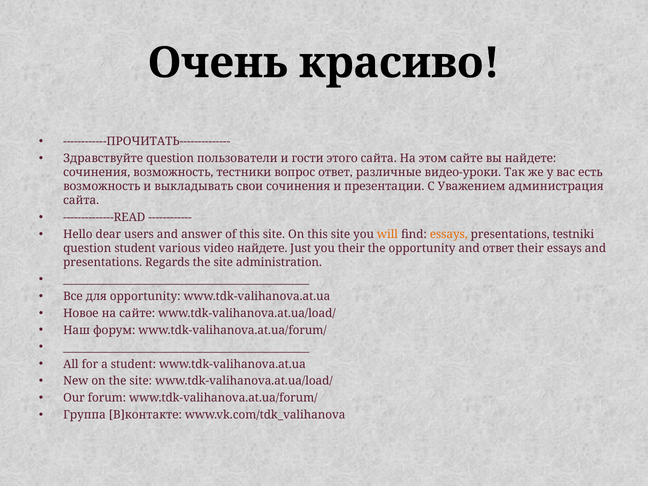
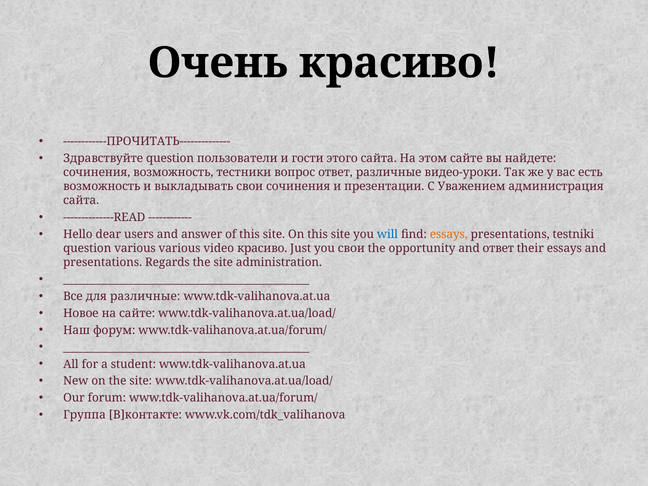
will colour: orange -> blue
question student: student -> various
video найдете: найдете -> красиво
you their: their -> свои
для opportunity: opportunity -> различные
